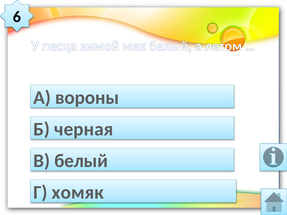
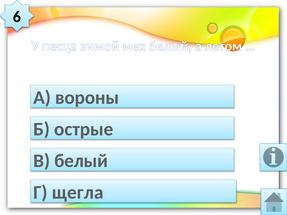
черная: черная -> острые
хомяк: хомяк -> щегла
